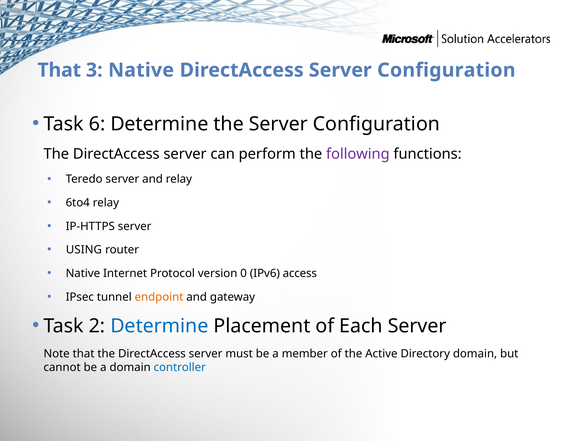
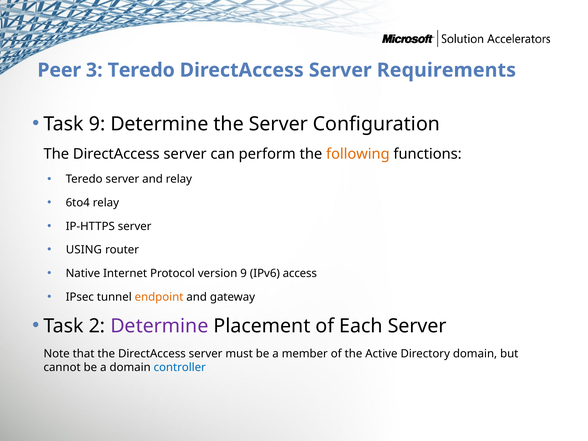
That at (59, 70): That -> Peer
3 Native: Native -> Teredo
DirectAccess Server Configuration: Configuration -> Requirements
Task 6: 6 -> 9
following colour: purple -> orange
version 0: 0 -> 9
Determine at (159, 326) colour: blue -> purple
